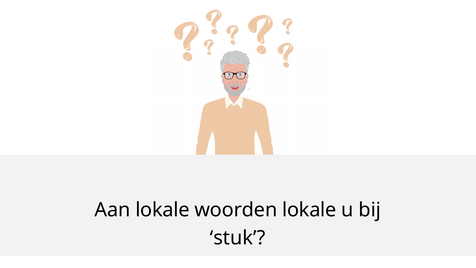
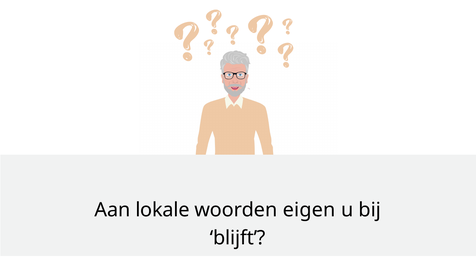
woorden lokale: lokale -> eigen
stuk: stuk -> blijft
